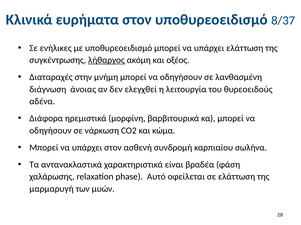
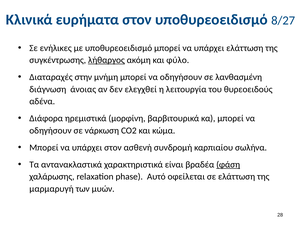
8/37: 8/37 -> 8/27
οξέος: οξέος -> φύλο
φάση underline: none -> present
